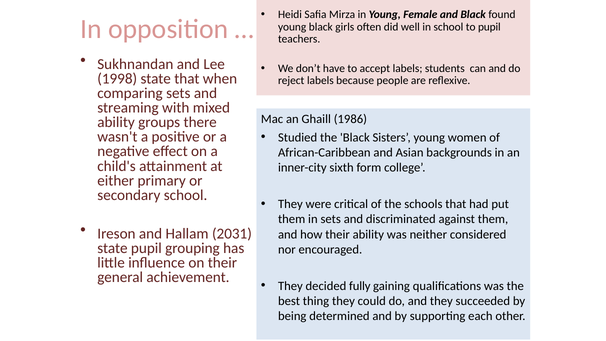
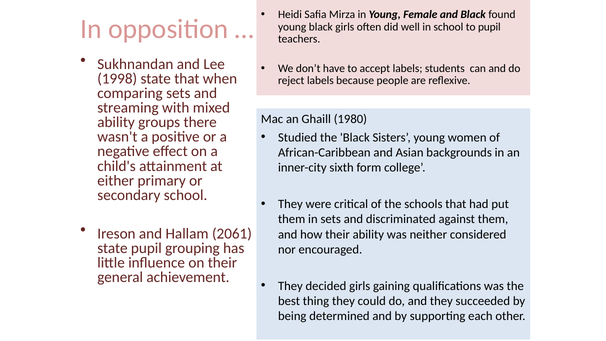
1986: 1986 -> 1980
2031: 2031 -> 2061
decided fully: fully -> girls
